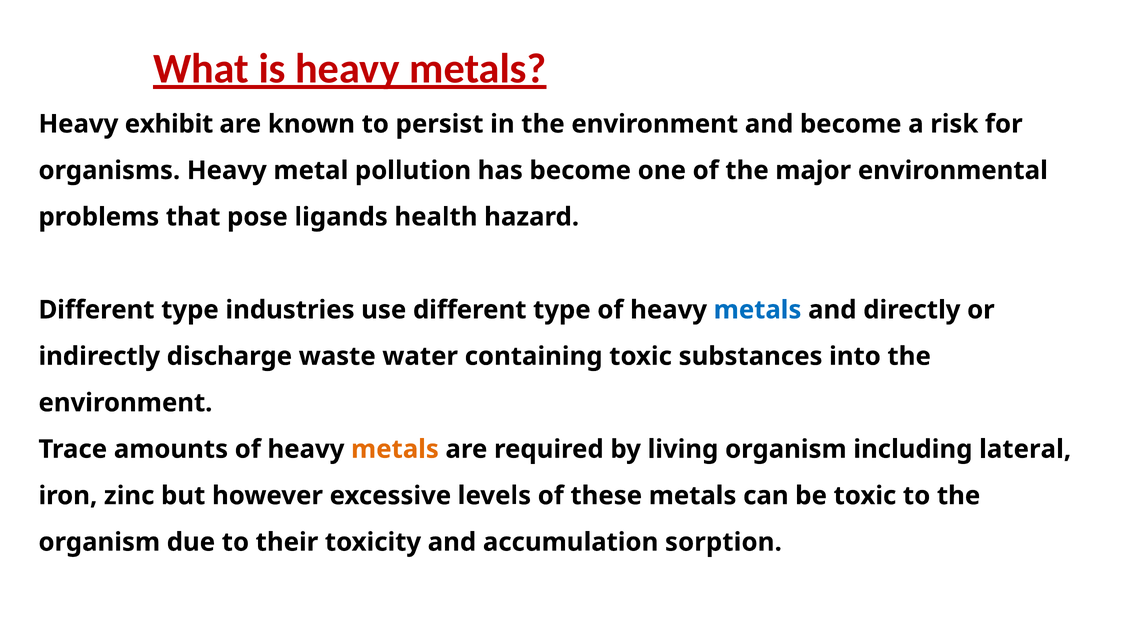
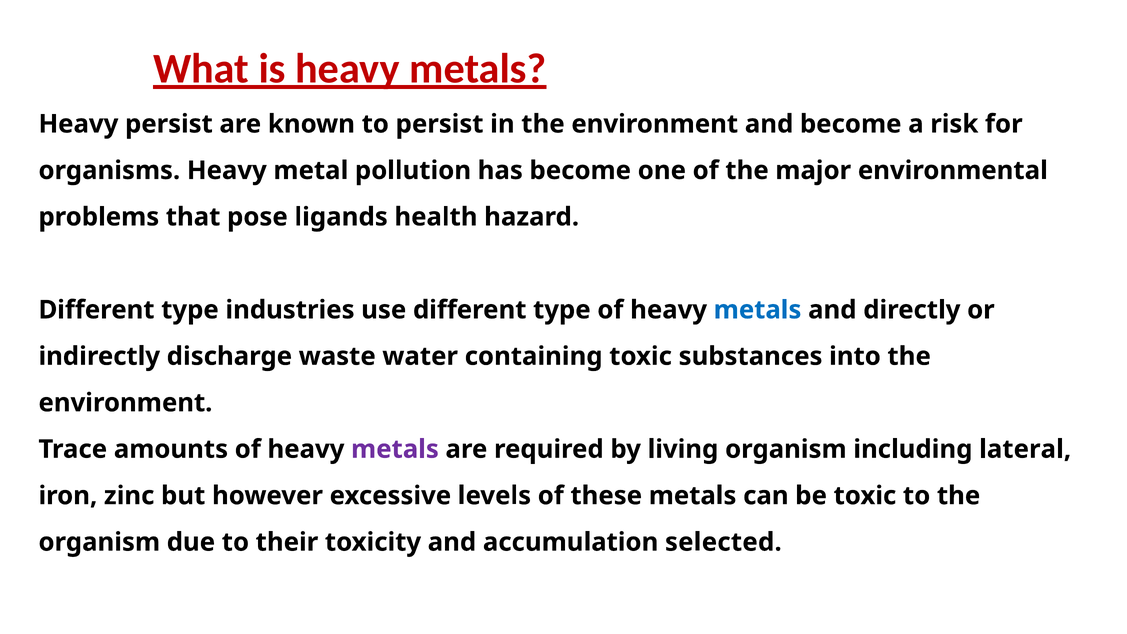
Heavy exhibit: exhibit -> persist
metals at (395, 449) colour: orange -> purple
sorption: sorption -> selected
